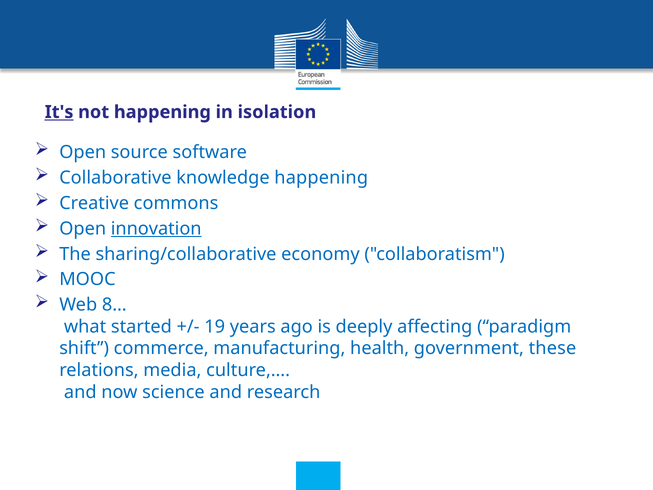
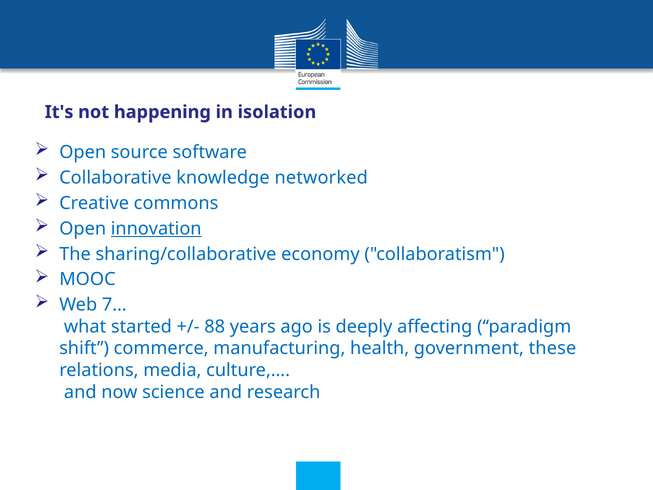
It's underline: present -> none
knowledge happening: happening -> networked
8…: 8… -> 7…
19: 19 -> 88
